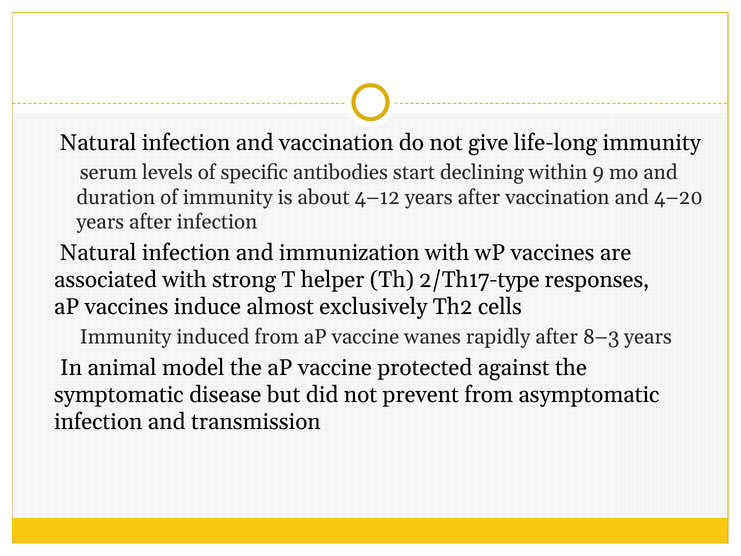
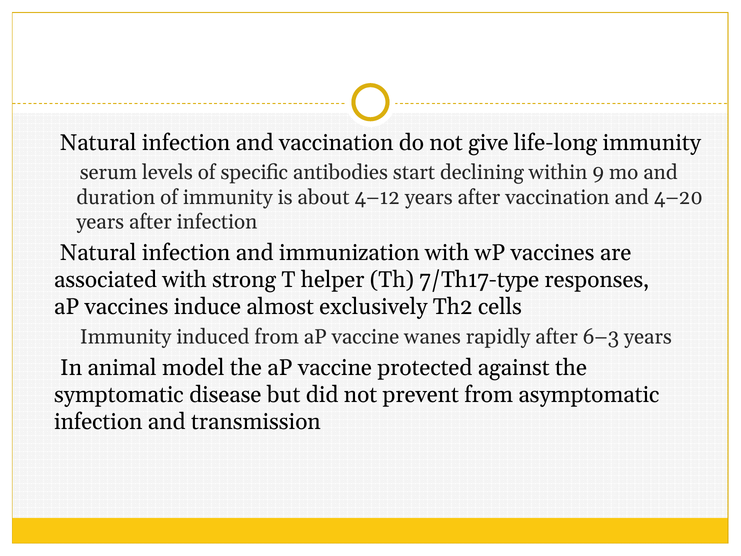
2/Th17-type: 2/Th17-type -> 7/Th17-type
8–3: 8–3 -> 6–3
